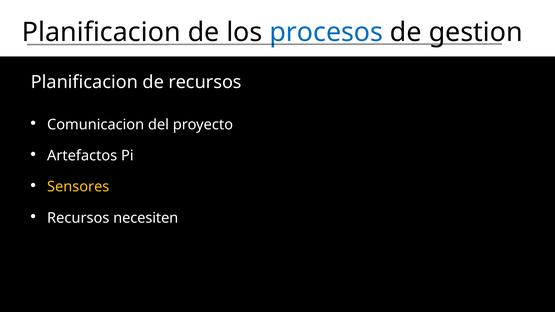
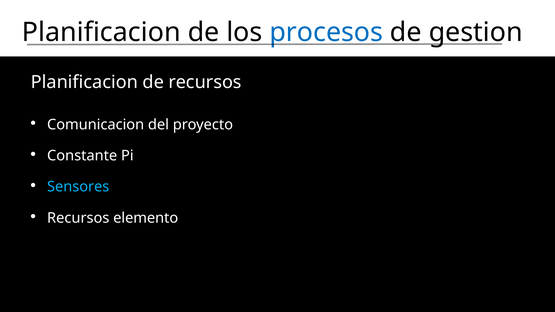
Artefactos: Artefactos -> Constante
Sensores colour: yellow -> light blue
necesiten: necesiten -> elemento
